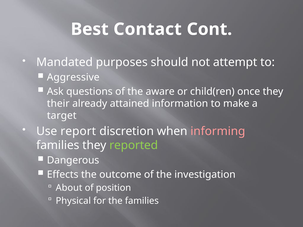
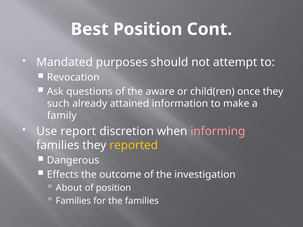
Best Contact: Contact -> Position
Aggressive: Aggressive -> Revocation
their: their -> such
target: target -> family
reported colour: light green -> yellow
Physical at (73, 201): Physical -> Families
